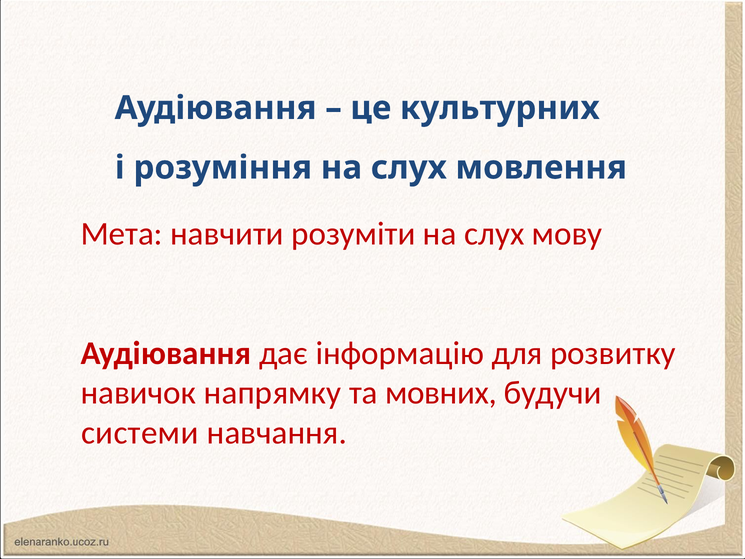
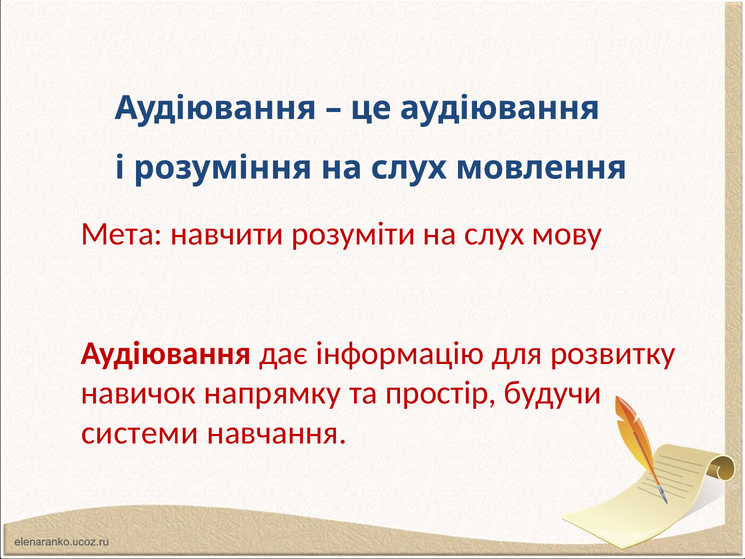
це культурних: культурних -> аудіювання
мовних: мовних -> простір
